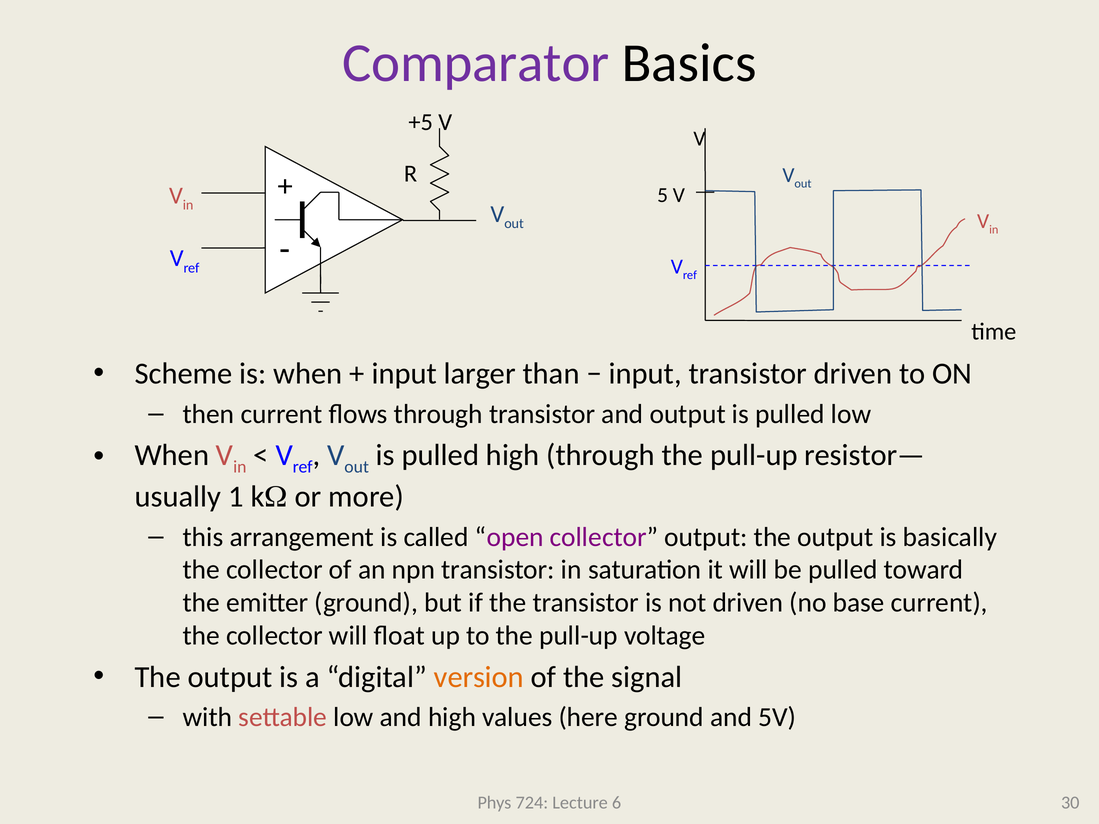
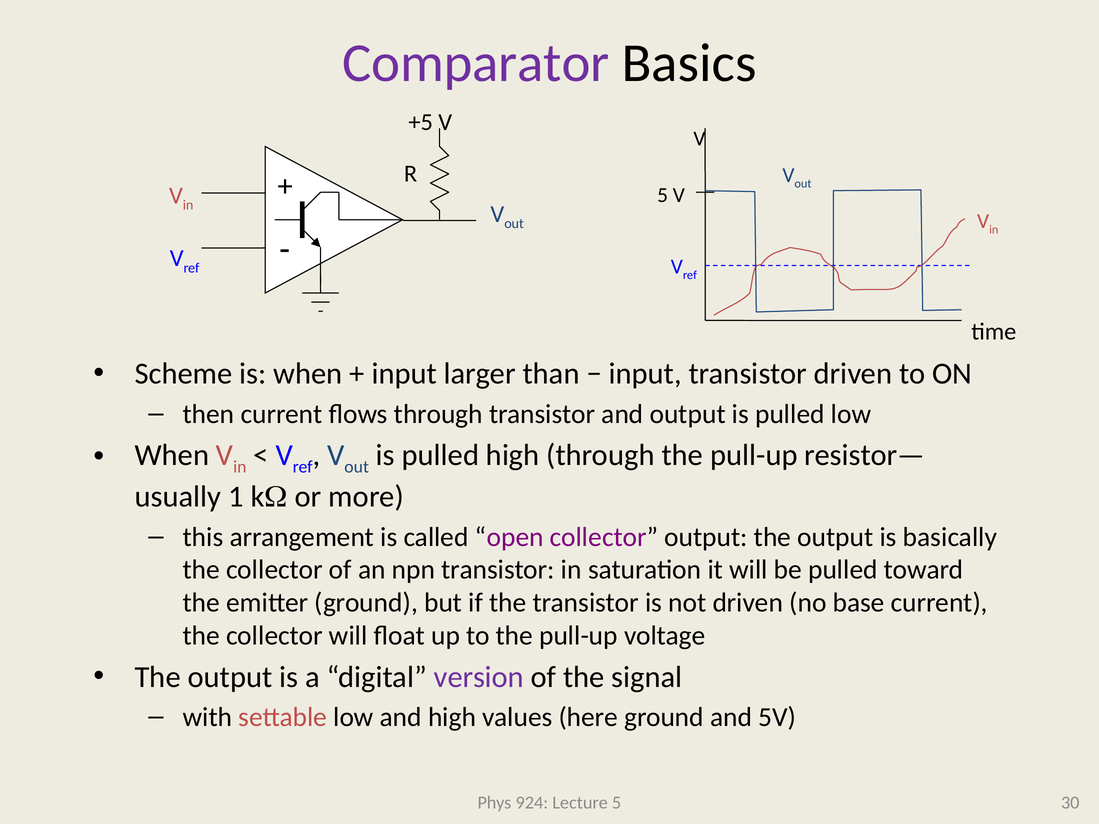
version colour: orange -> purple
724: 724 -> 924
Lecture 6: 6 -> 5
